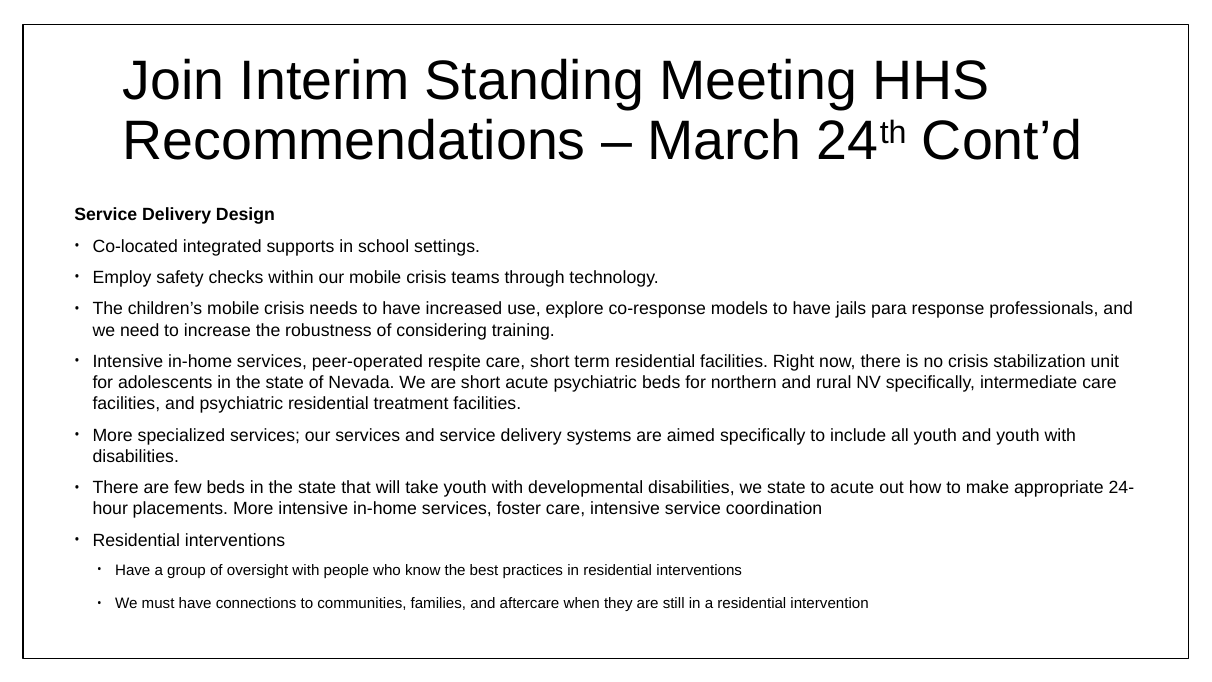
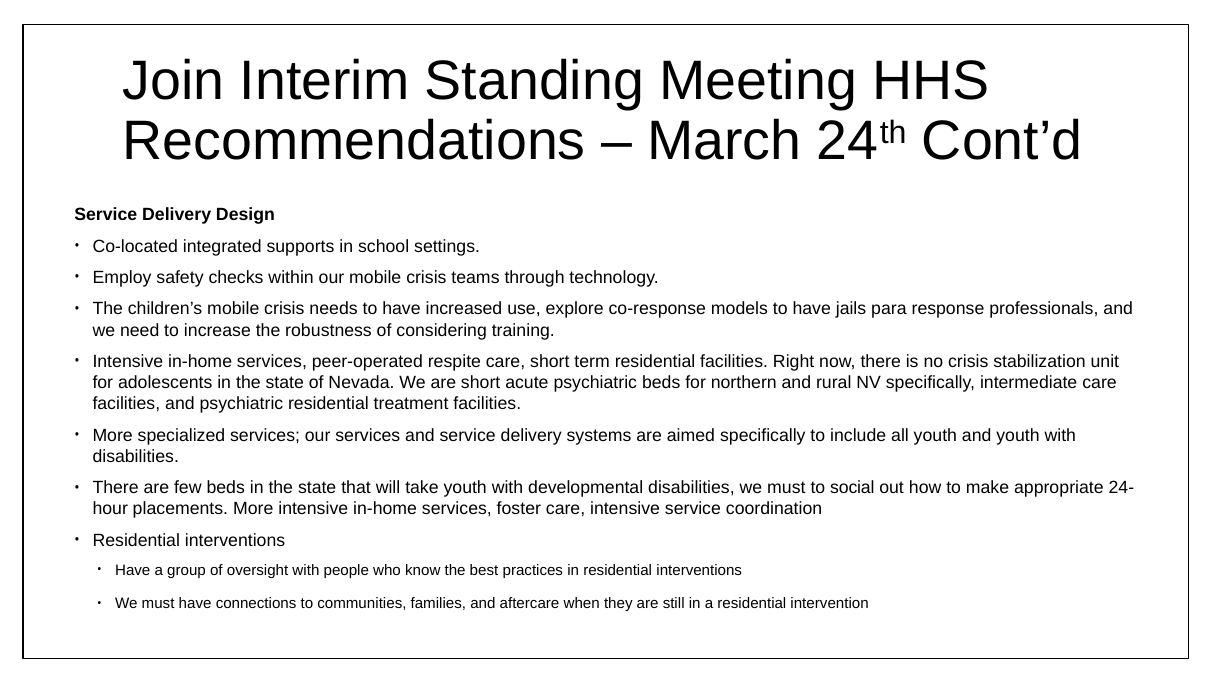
disabilities we state: state -> must
to acute: acute -> social
